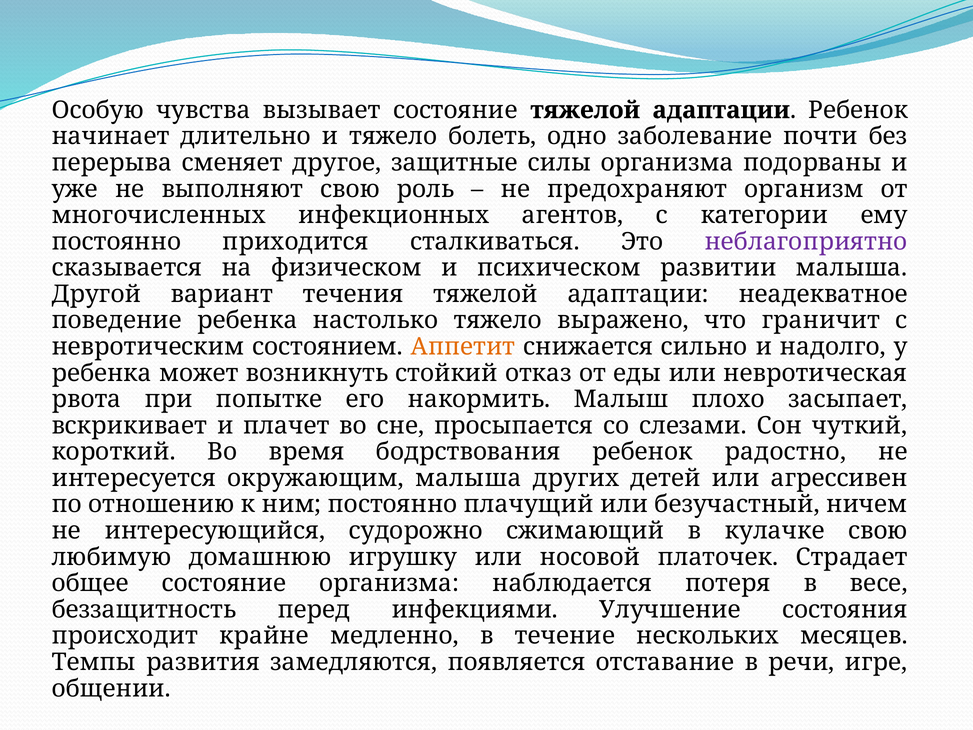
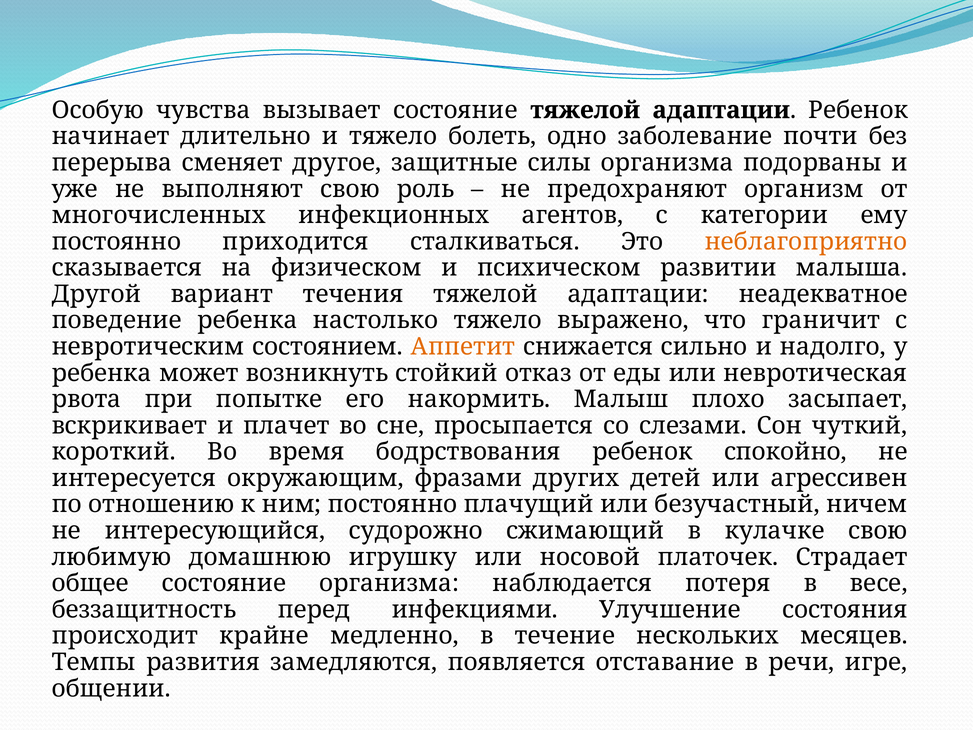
неблагоприятно colour: purple -> orange
радостно: радостно -> спокойно
окружающим малыша: малыша -> фразами
